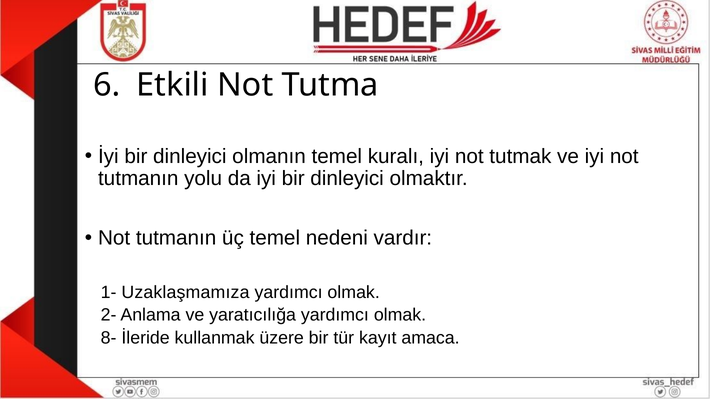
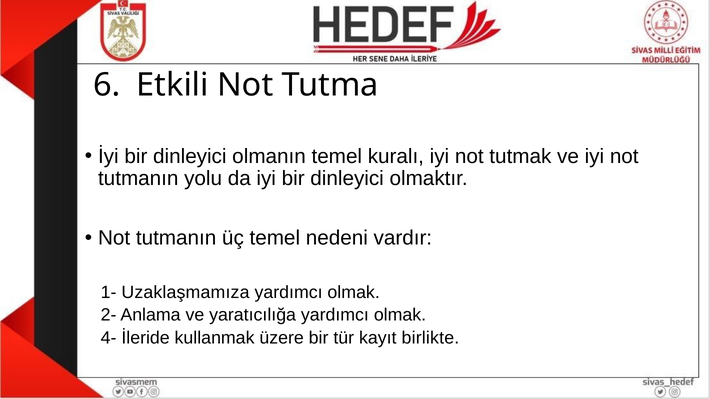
8-: 8- -> 4-
amaca: amaca -> birlikte
